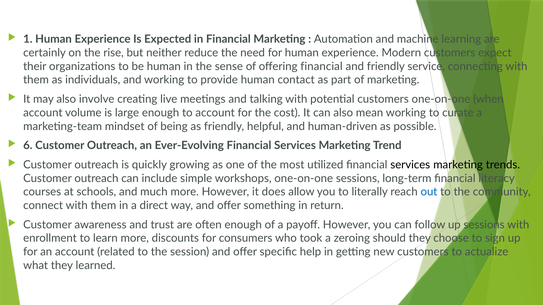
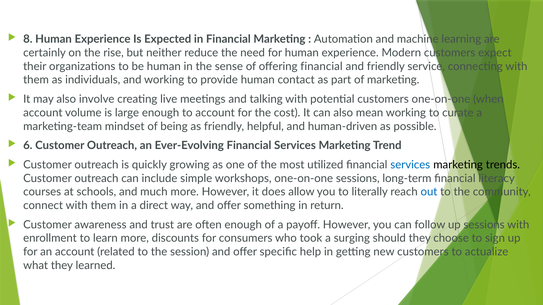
1: 1 -> 8
services at (410, 165) colour: black -> blue
zeroing: zeroing -> surging
